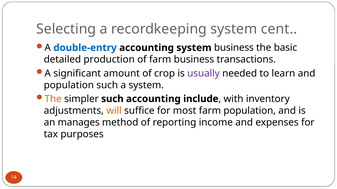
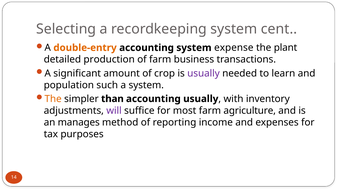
double-entry colour: blue -> orange
system business: business -> expense
basic: basic -> plant
simpler such: such -> than
accounting include: include -> usually
will colour: orange -> purple
farm population: population -> agriculture
